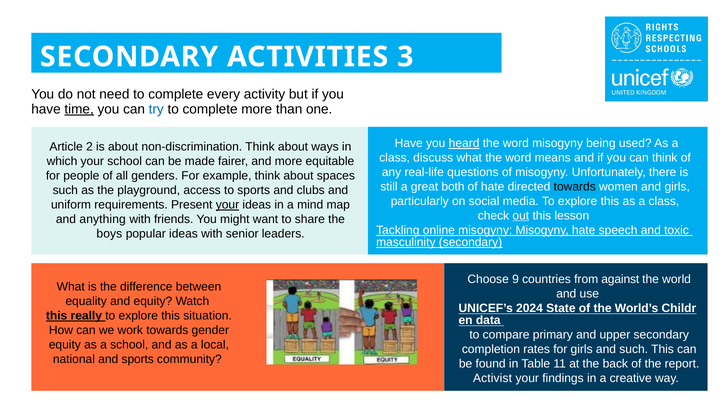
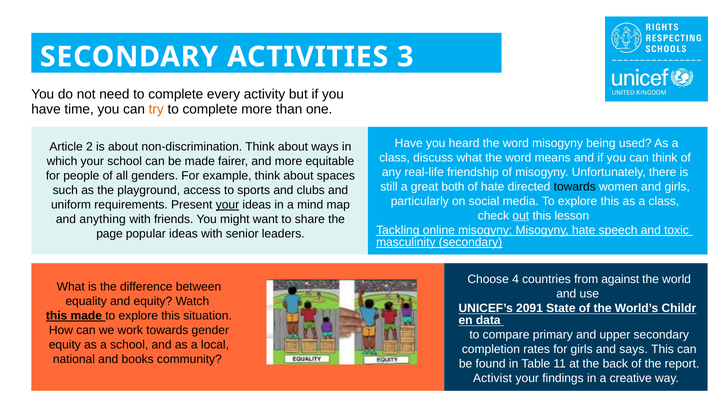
time underline: present -> none
try colour: blue -> orange
heard underline: present -> none
questions: questions -> friendship
boys: boys -> page
9: 9 -> 4
2024: 2024 -> 2091
this really: really -> made
and such: such -> says
and sports: sports -> books
